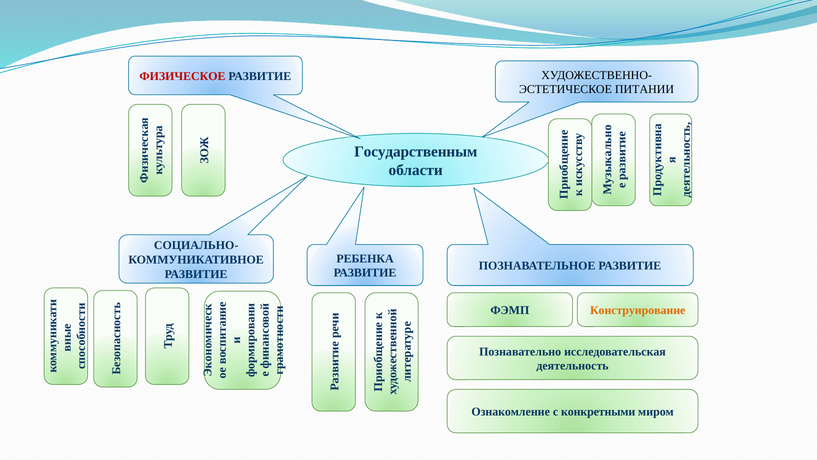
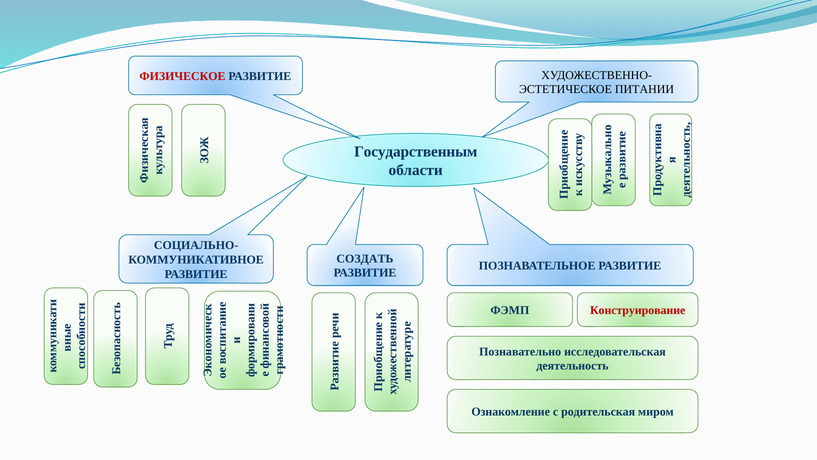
РЕБЕНКА: РЕБЕНКА -> СОЗДАТЬ
Конструирование colour: orange -> red
конкретными: конкретными -> родительская
